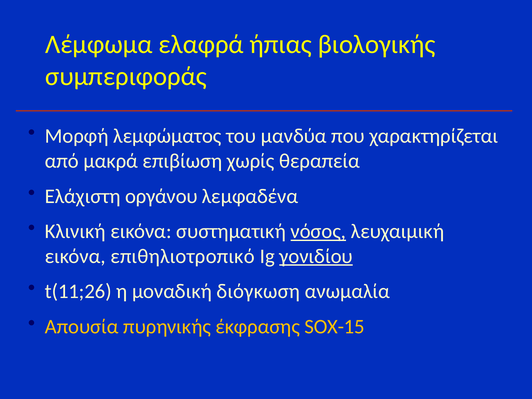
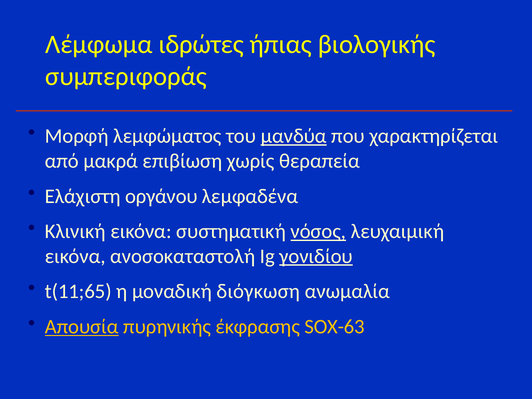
ελαφρά: ελαφρά -> ιδρώτες
μανδύα underline: none -> present
επιθηλιοτροπικό: επιθηλιοτροπικό -> ανοσοκαταστολή
t(11;26: t(11;26 -> t(11;65
Απουσία underline: none -> present
SOX-15: SOX-15 -> SOX-63
